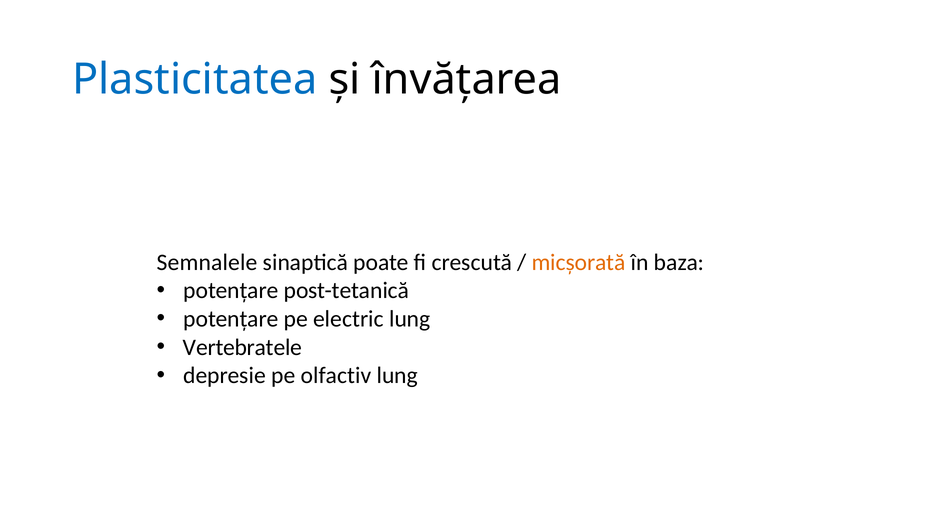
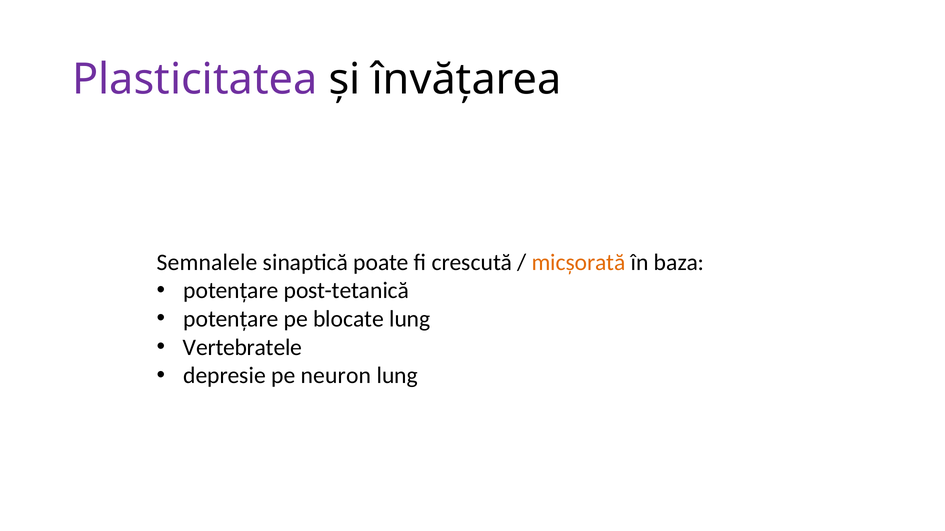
Plasticitatea colour: blue -> purple
electric: electric -> blocate
olfactiv: olfactiv -> neuron
